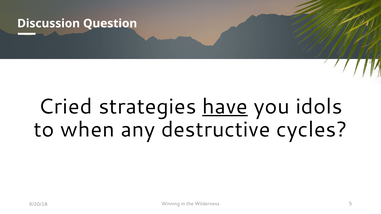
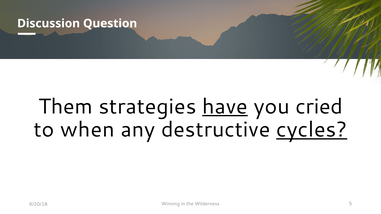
Cried: Cried -> Them
idols: idols -> cried
cycles underline: none -> present
